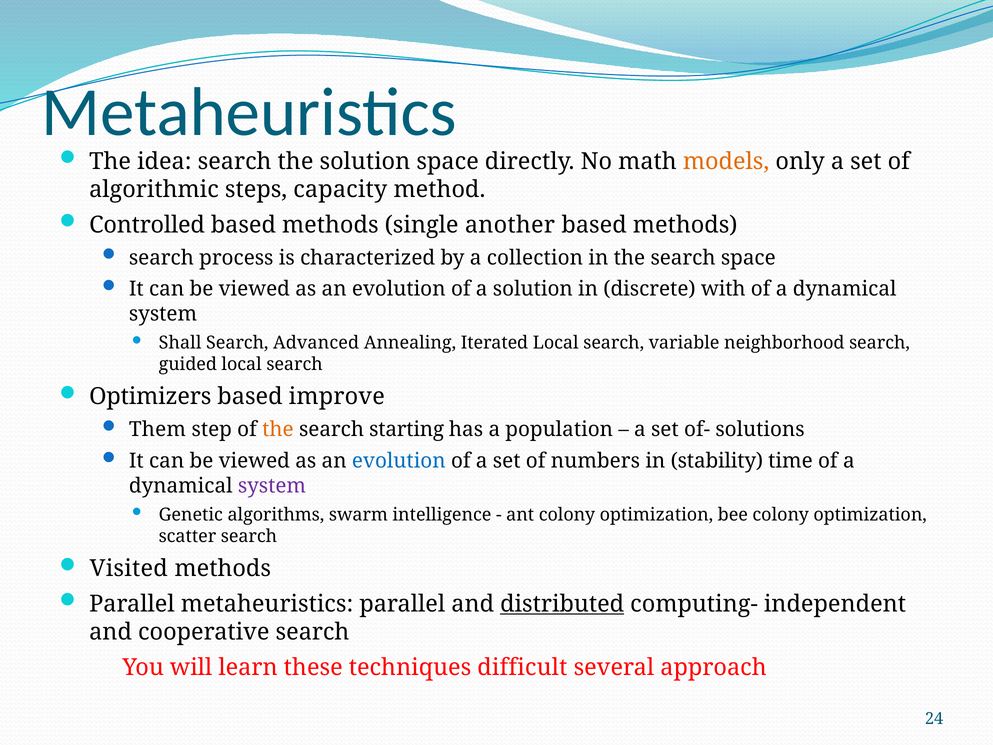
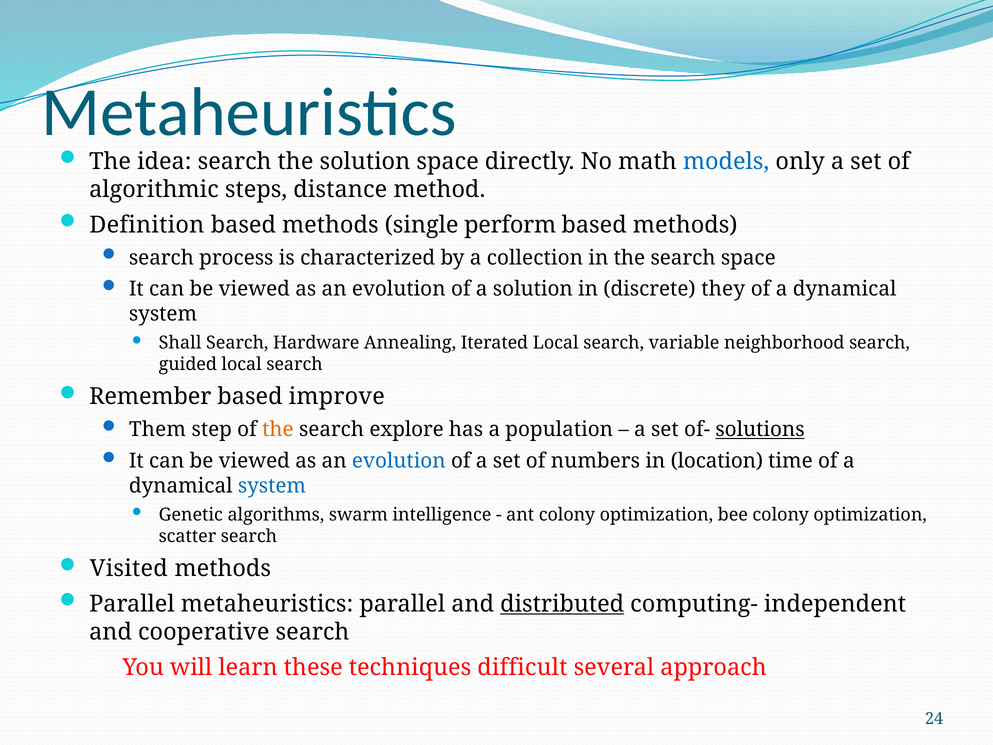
models colour: orange -> blue
capacity: capacity -> distance
Controlled: Controlled -> Definition
another: another -> perform
with: with -> they
Advanced: Advanced -> Hardware
Optimizers: Optimizers -> Remember
starting: starting -> explore
solutions underline: none -> present
stability: stability -> location
system at (272, 486) colour: purple -> blue
